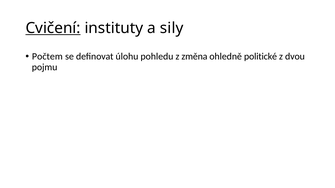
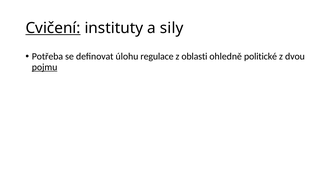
Počtem: Počtem -> Potřeba
pohledu: pohledu -> regulace
změna: změna -> oblasti
pojmu underline: none -> present
